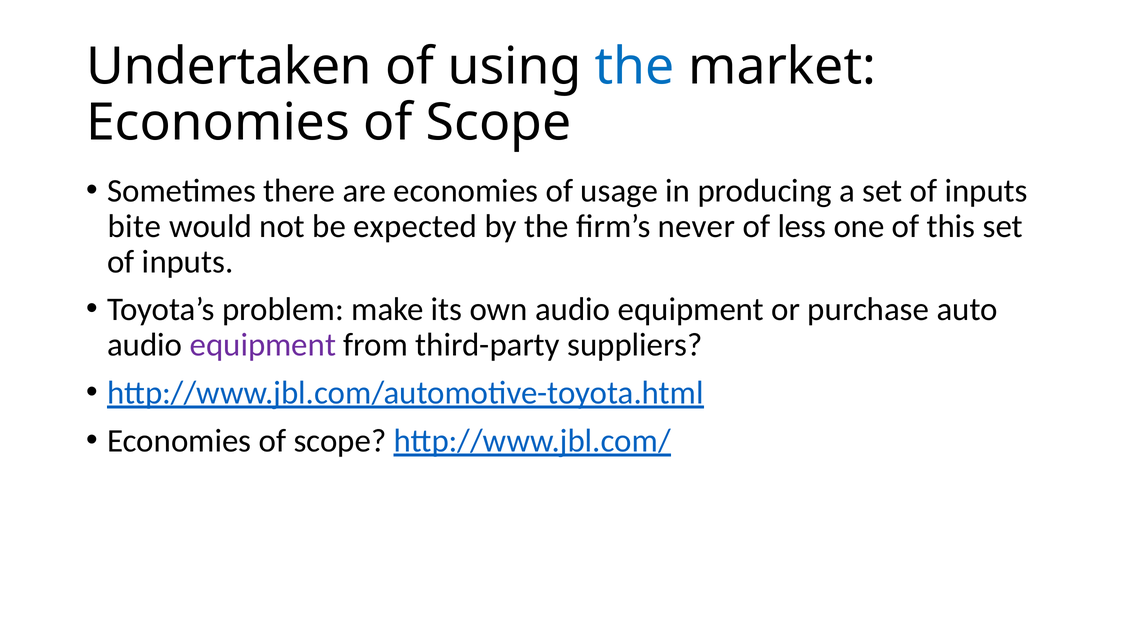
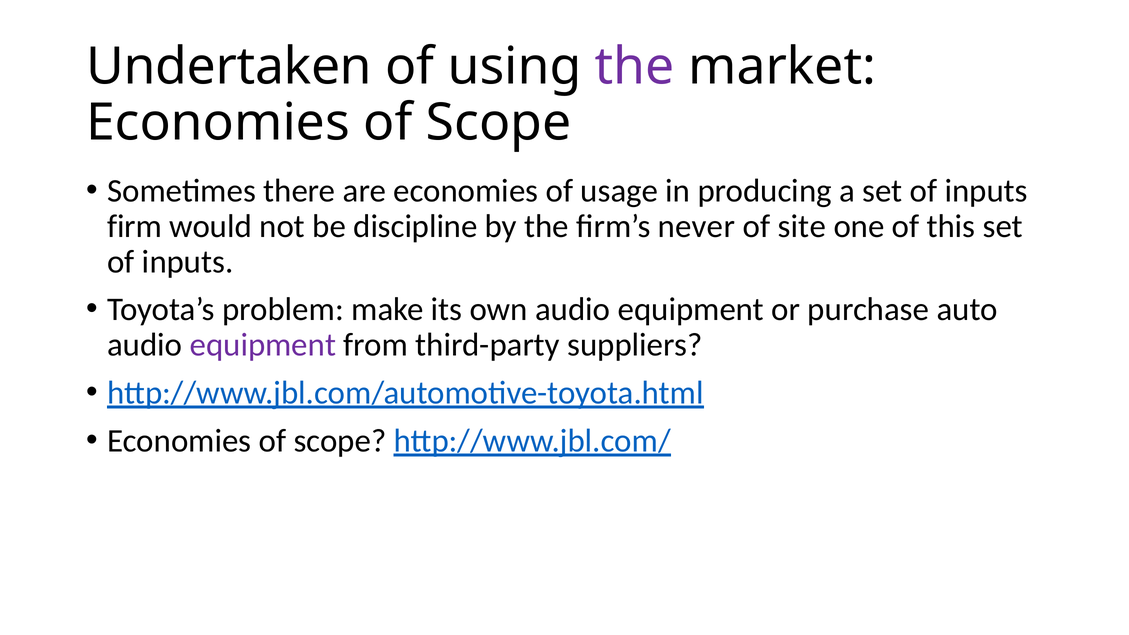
the at (635, 67) colour: blue -> purple
bite: bite -> firm
expected: expected -> discipline
less: less -> site
